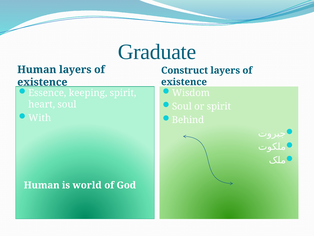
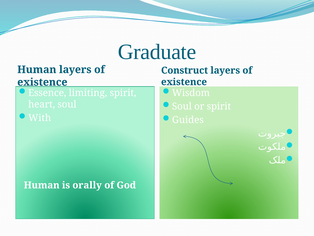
keeping: keeping -> limiting
Behind: Behind -> Guides
world: world -> orally
